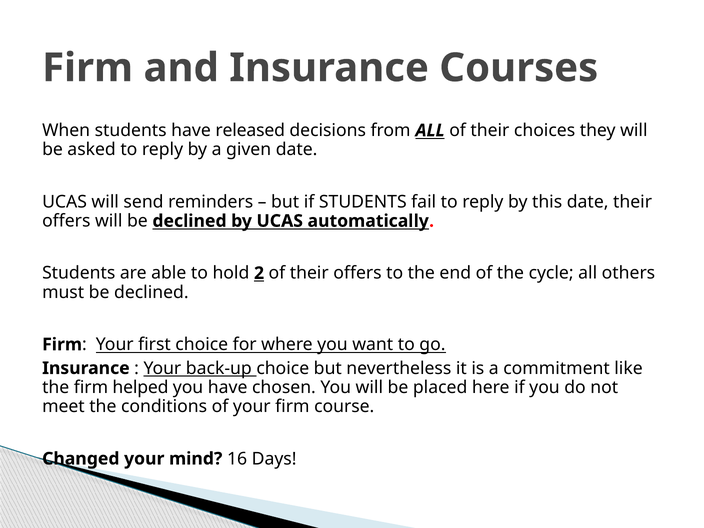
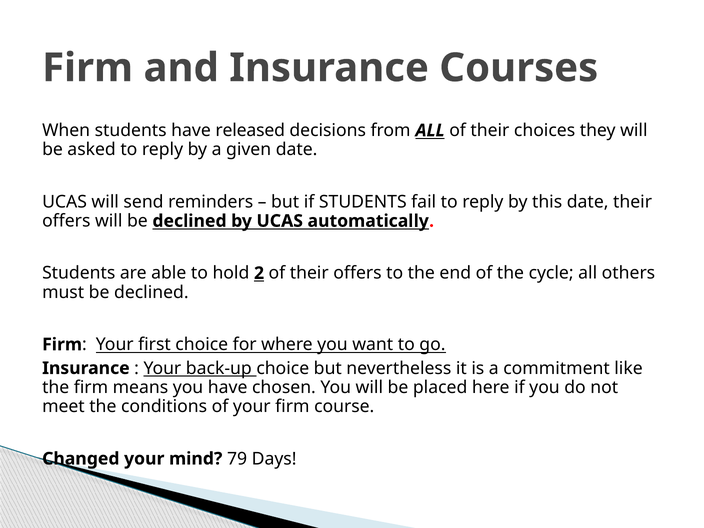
helped: helped -> means
16: 16 -> 79
